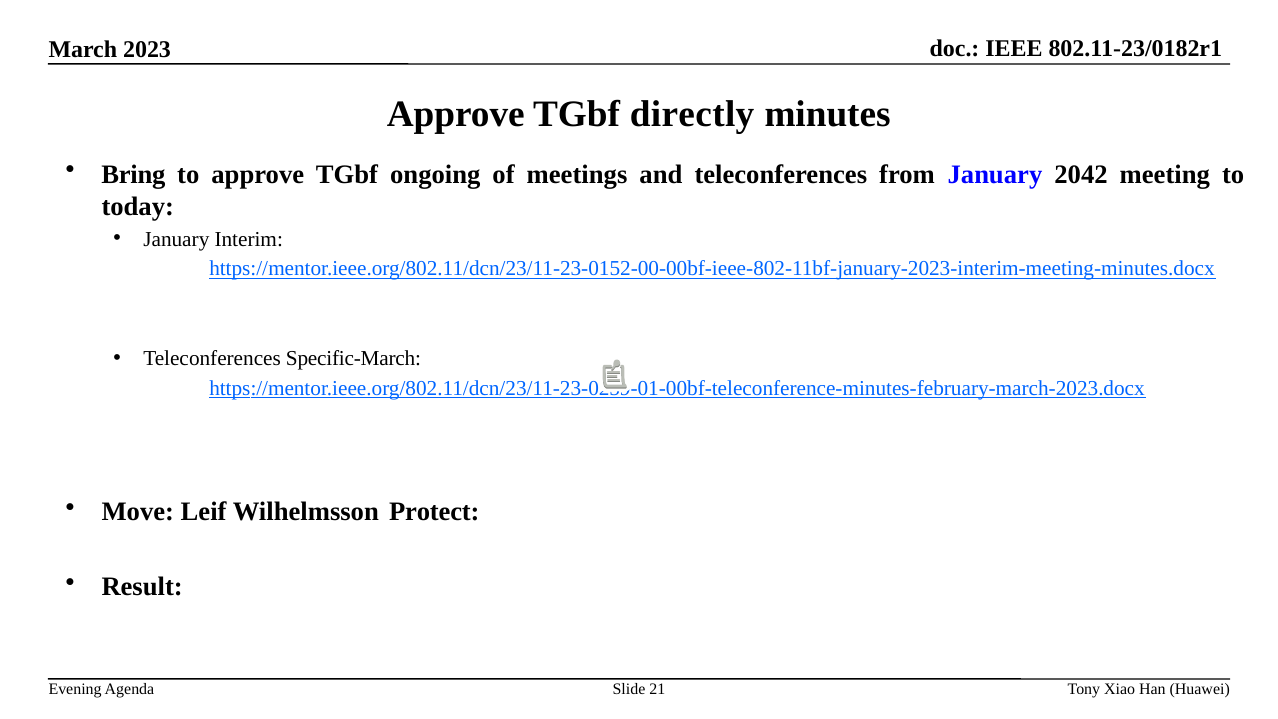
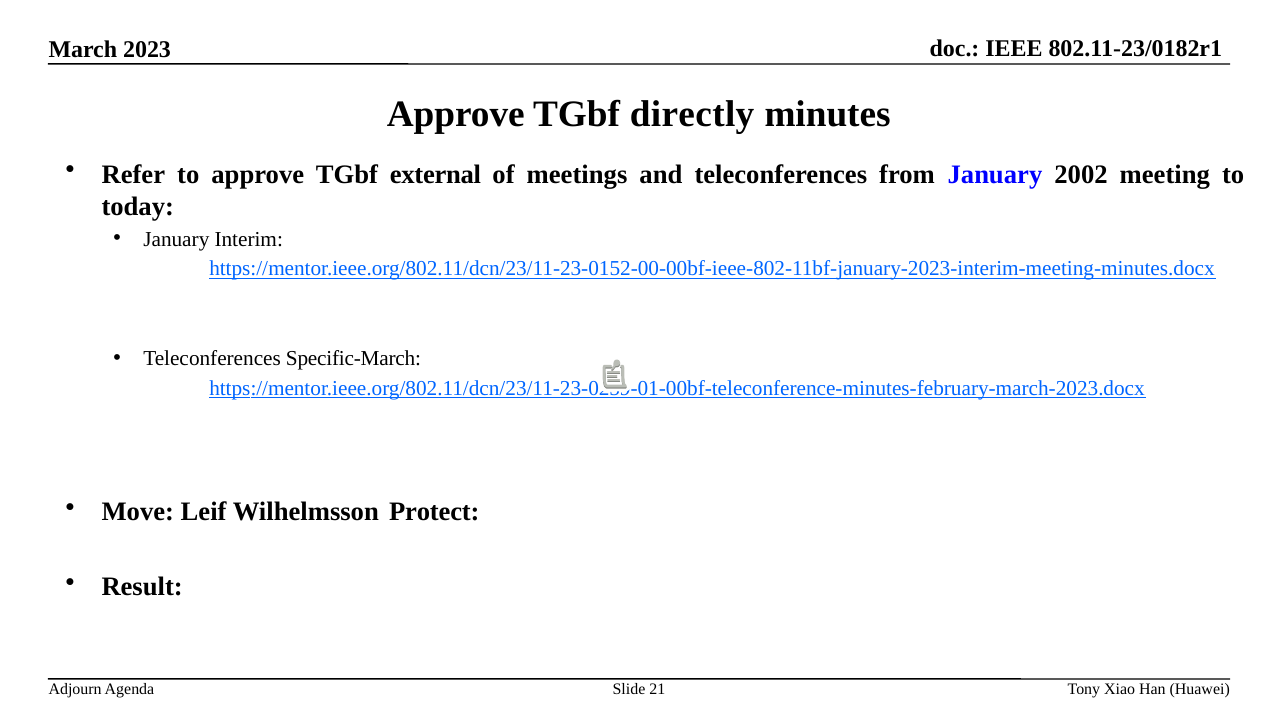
Bring: Bring -> Refer
ongoing: ongoing -> external
2042: 2042 -> 2002
Evening: Evening -> Adjourn
